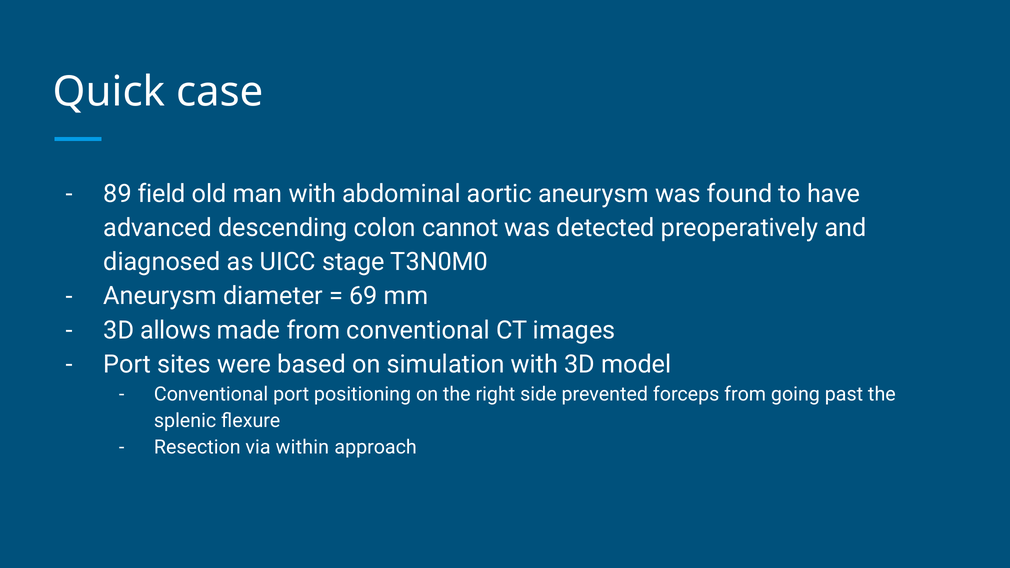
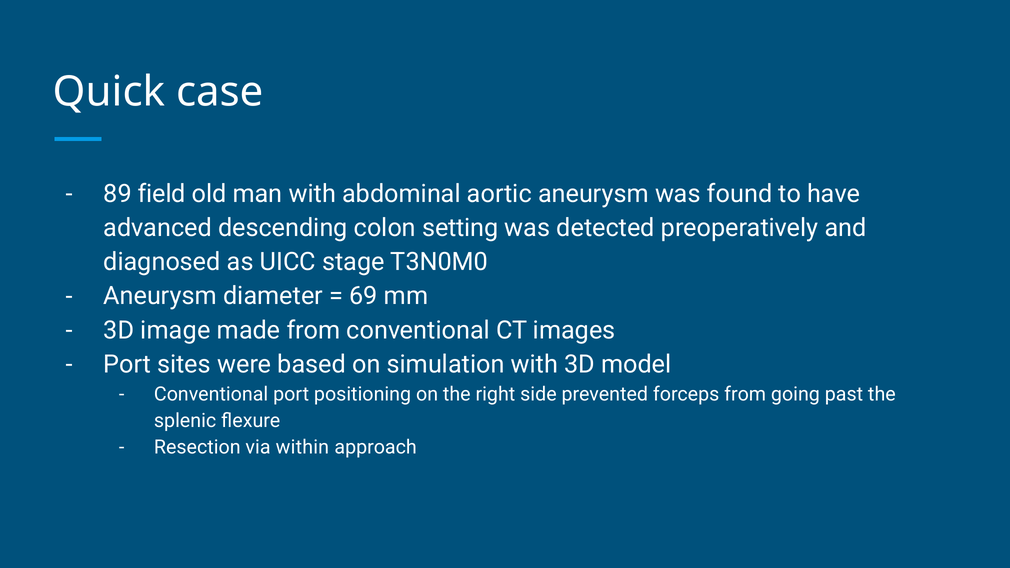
cannot: cannot -> setting
allows: allows -> image
